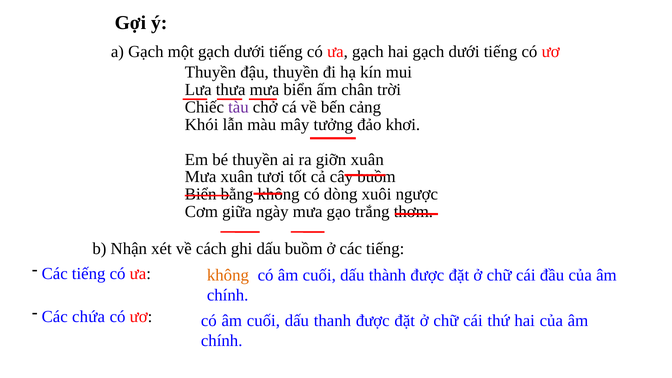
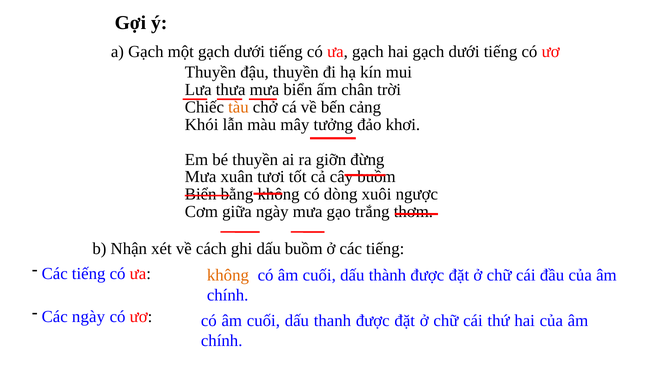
tàu colour: purple -> orange
giỡn xuân: xuân -> đừng
Các chứa: chứa -> ngày
